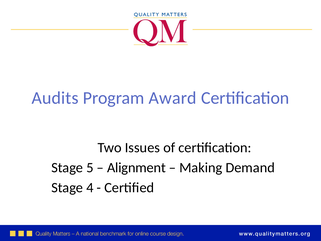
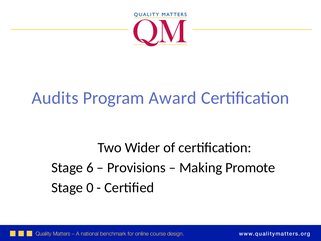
Issues: Issues -> Wider
5: 5 -> 6
Alignment: Alignment -> Provisions
Demand: Demand -> Promote
4: 4 -> 0
